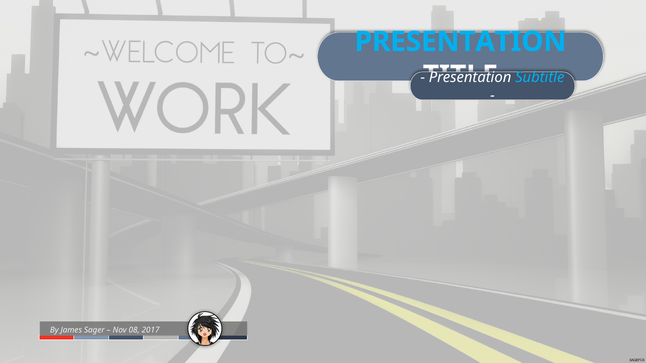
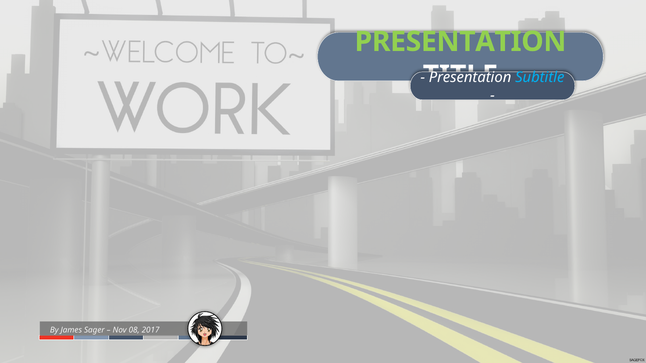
PRESENTATION at (460, 42) colour: light blue -> light green
